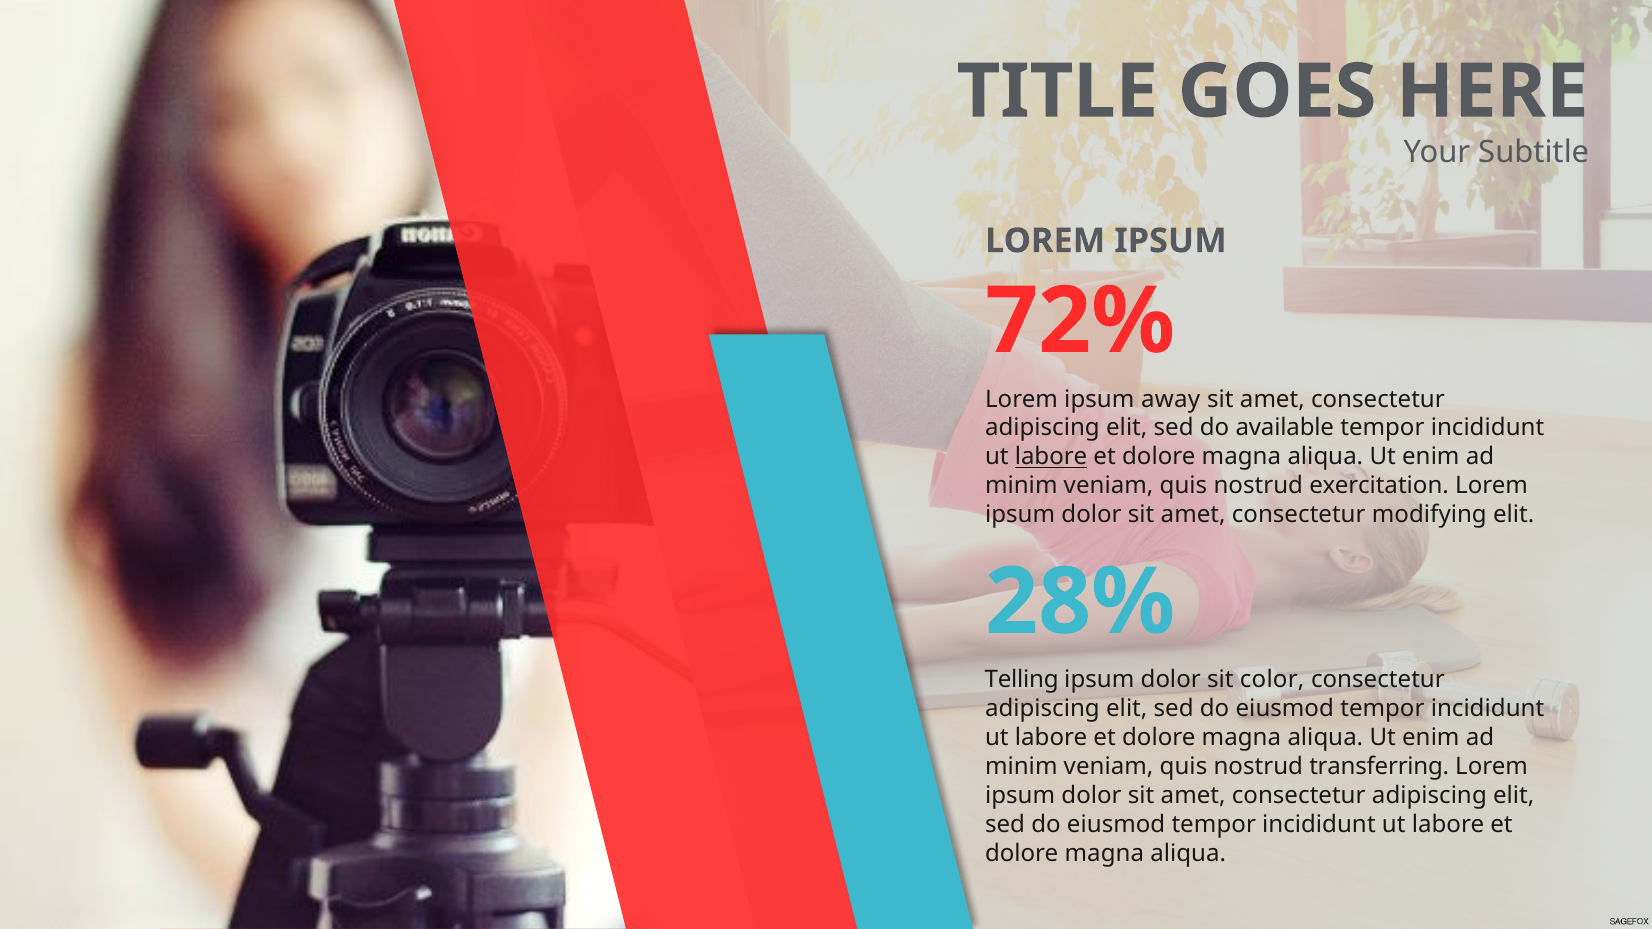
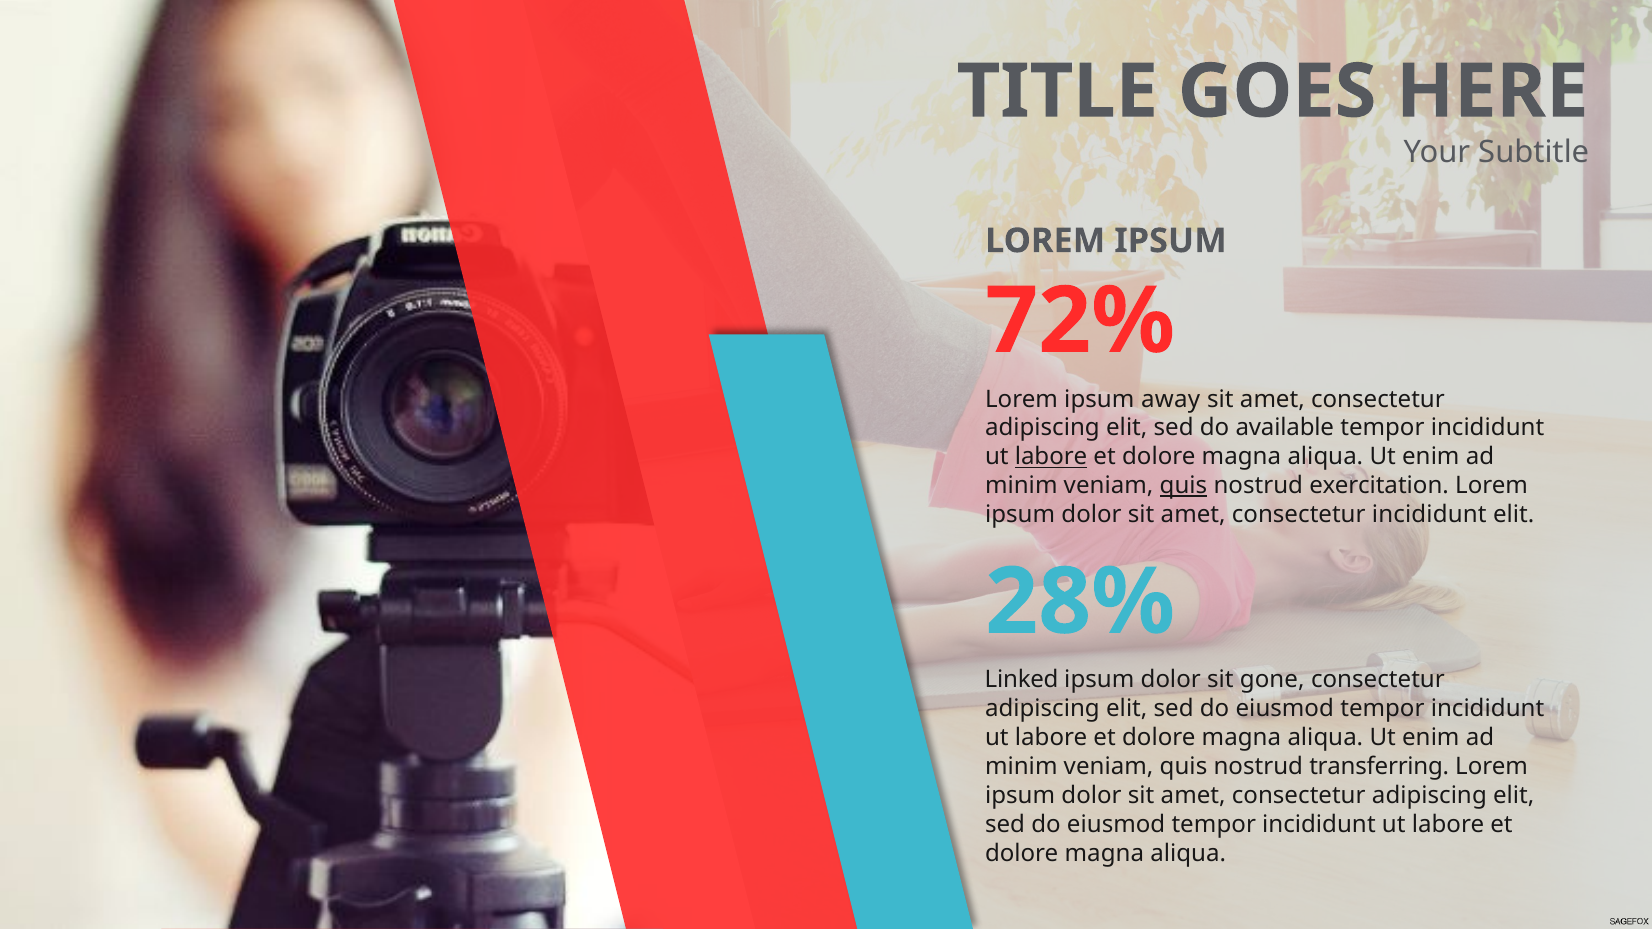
quis at (1183, 486) underline: none -> present
consectetur modifying: modifying -> incididunt
Telling: Telling -> Linked
color: color -> gone
